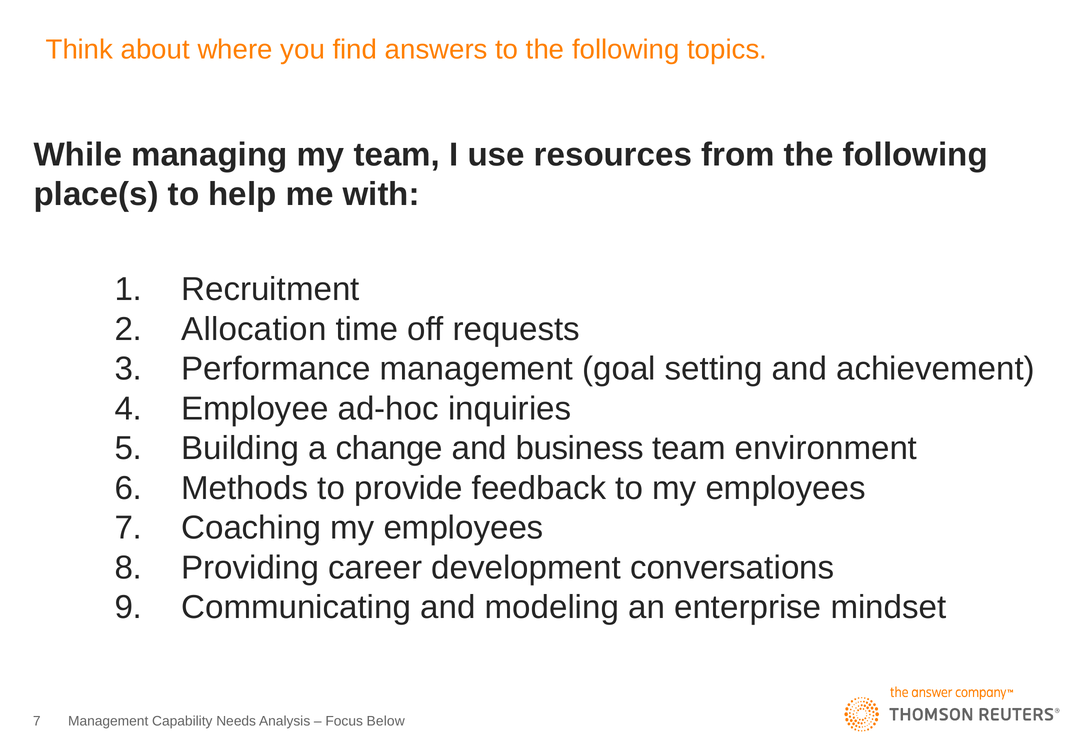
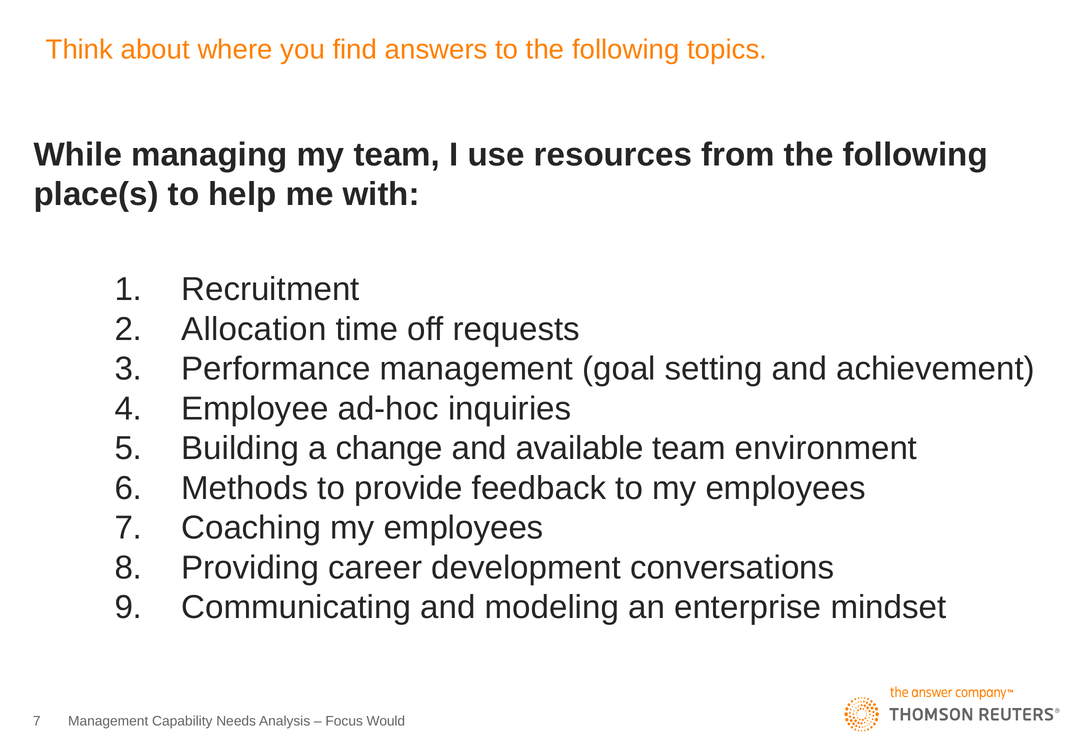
business: business -> available
Below: Below -> Would
